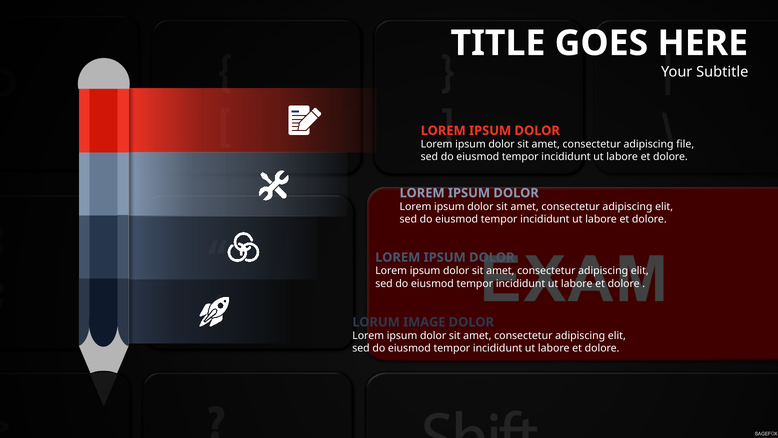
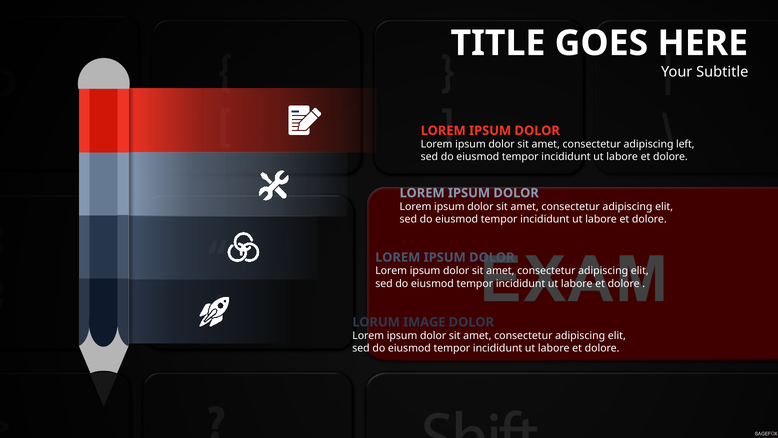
file: file -> left
